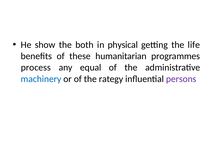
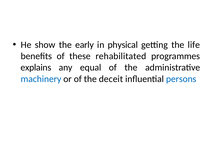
both: both -> early
humanitarian: humanitarian -> rehabilitated
process: process -> explains
rategy: rategy -> deceit
persons colour: purple -> blue
